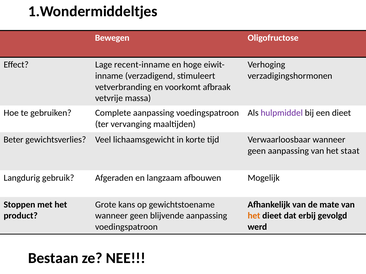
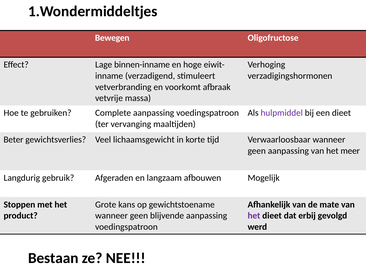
recent-inname: recent-inname -> binnen-inname
staat: staat -> meer
het at (254, 216) colour: orange -> purple
